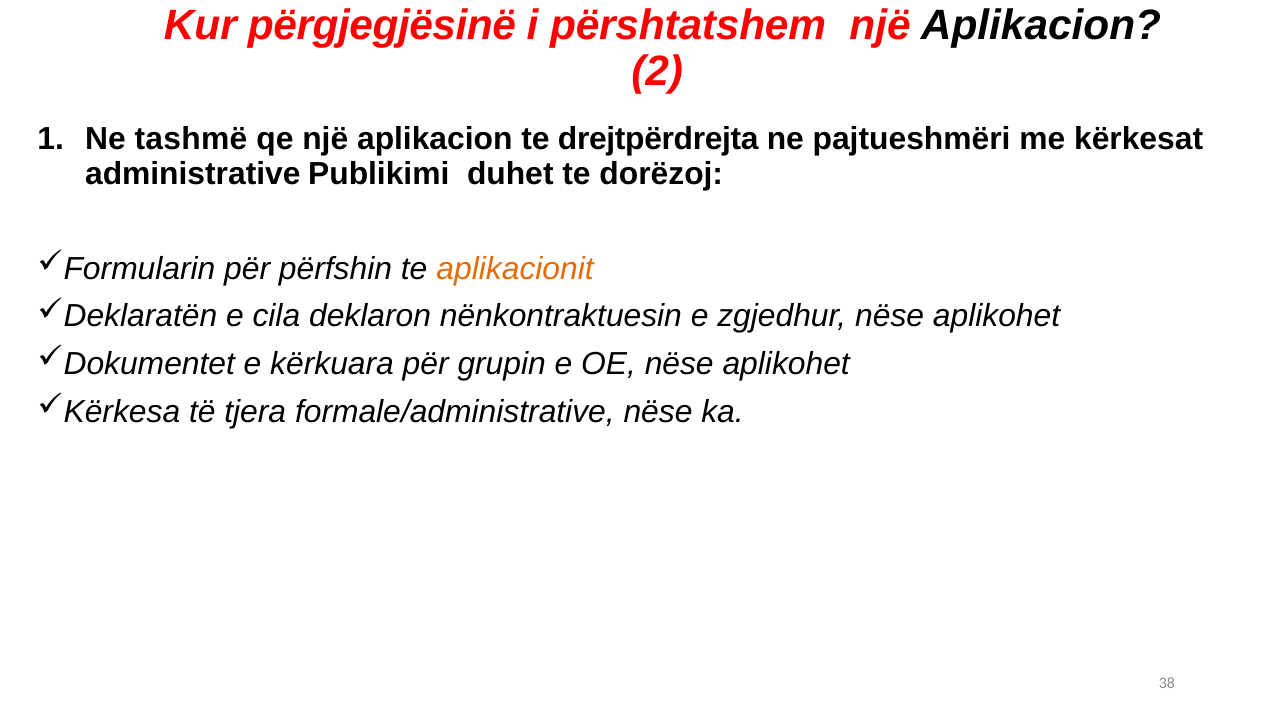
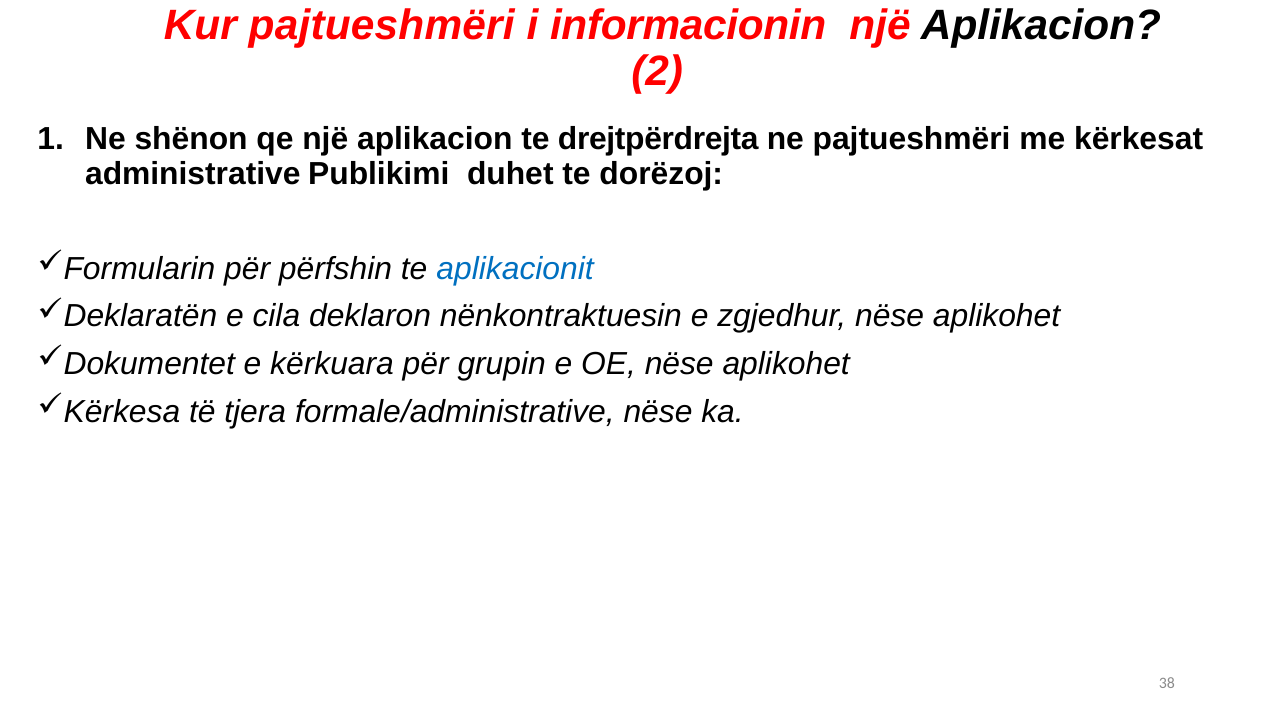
Kur përgjegjësinë: përgjegjësinë -> pajtueshmëri
përshtatshem: përshtatshem -> informacionin
tashmë: tashmë -> shënon
aplikacionit colour: orange -> blue
